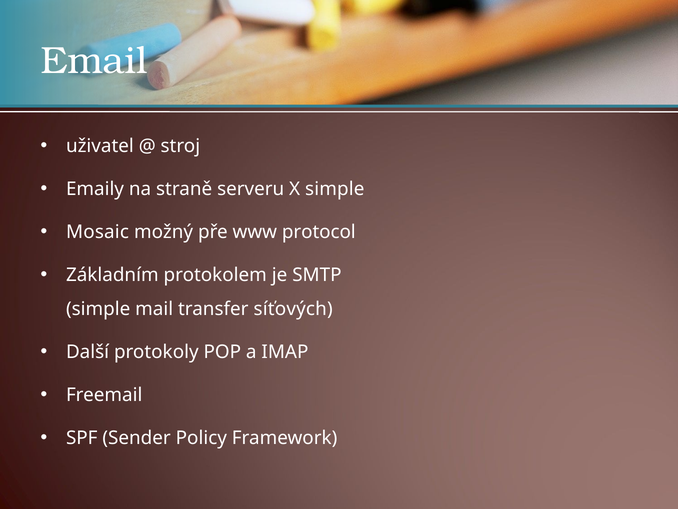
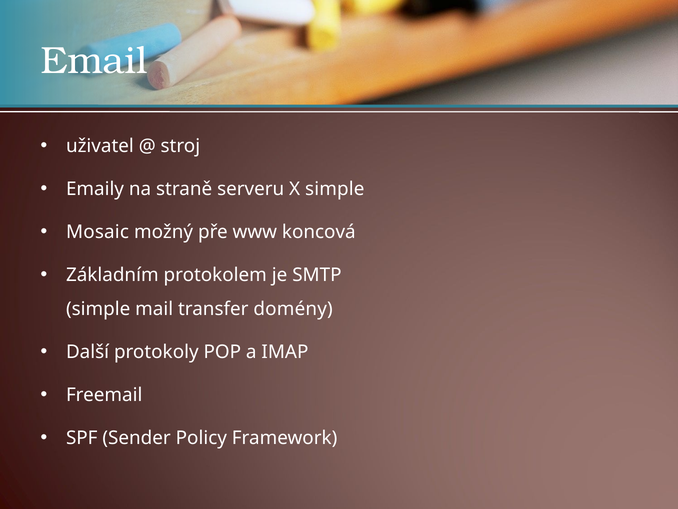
protocol: protocol -> koncová
síťových: síťových -> domény
